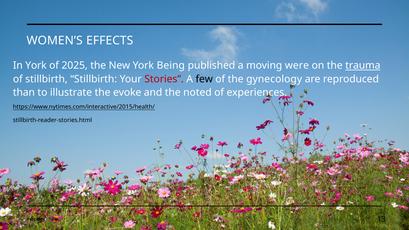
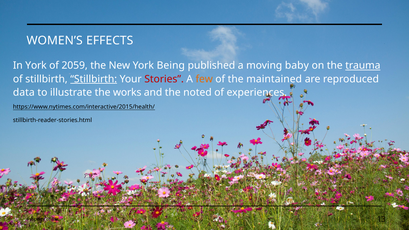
2025: 2025 -> 2059
were: were -> baby
Stillbirth at (94, 79) underline: none -> present
few colour: black -> orange
gynecology: gynecology -> maintained
than: than -> data
evoke: evoke -> works
